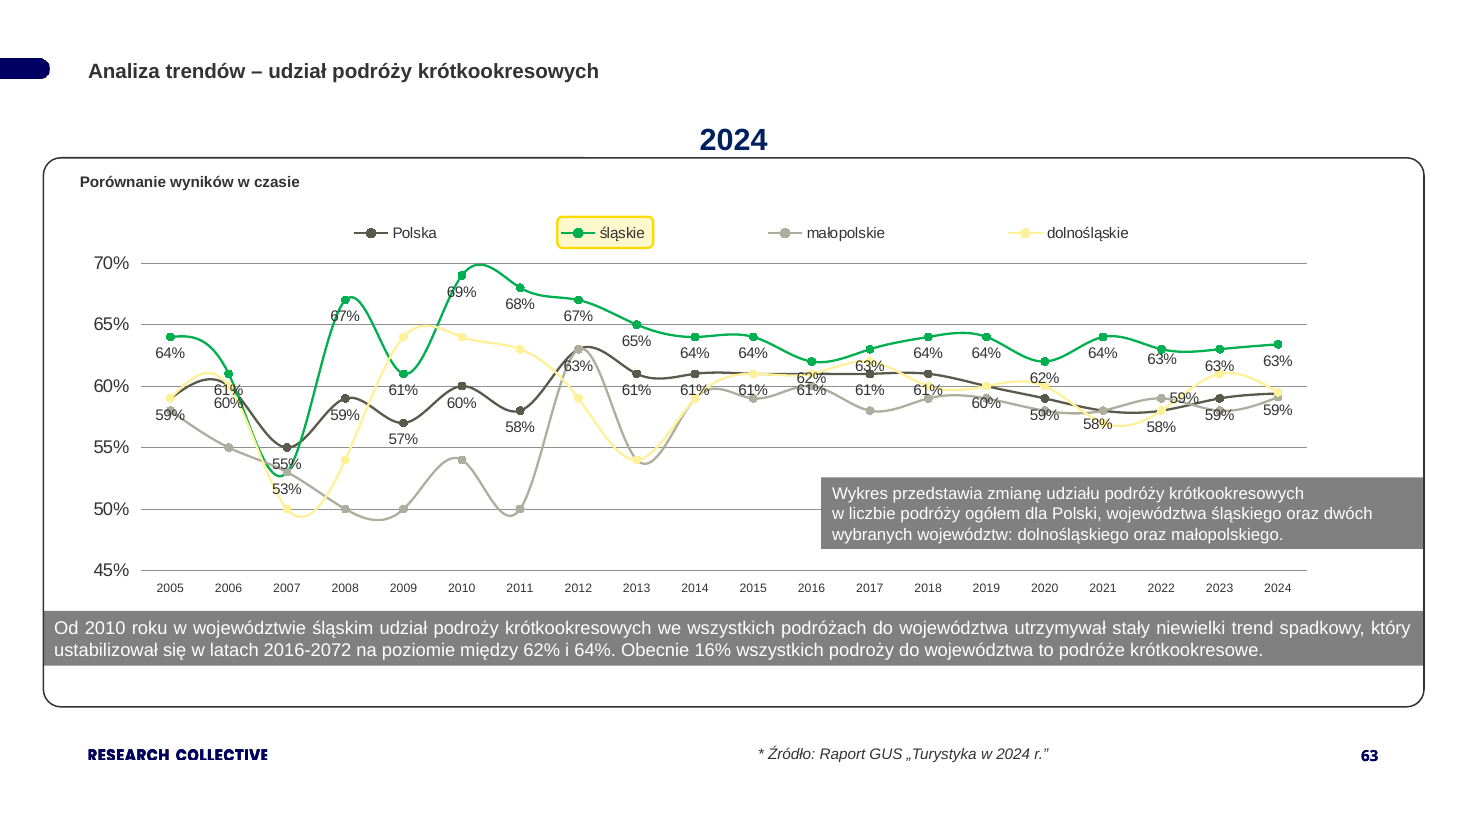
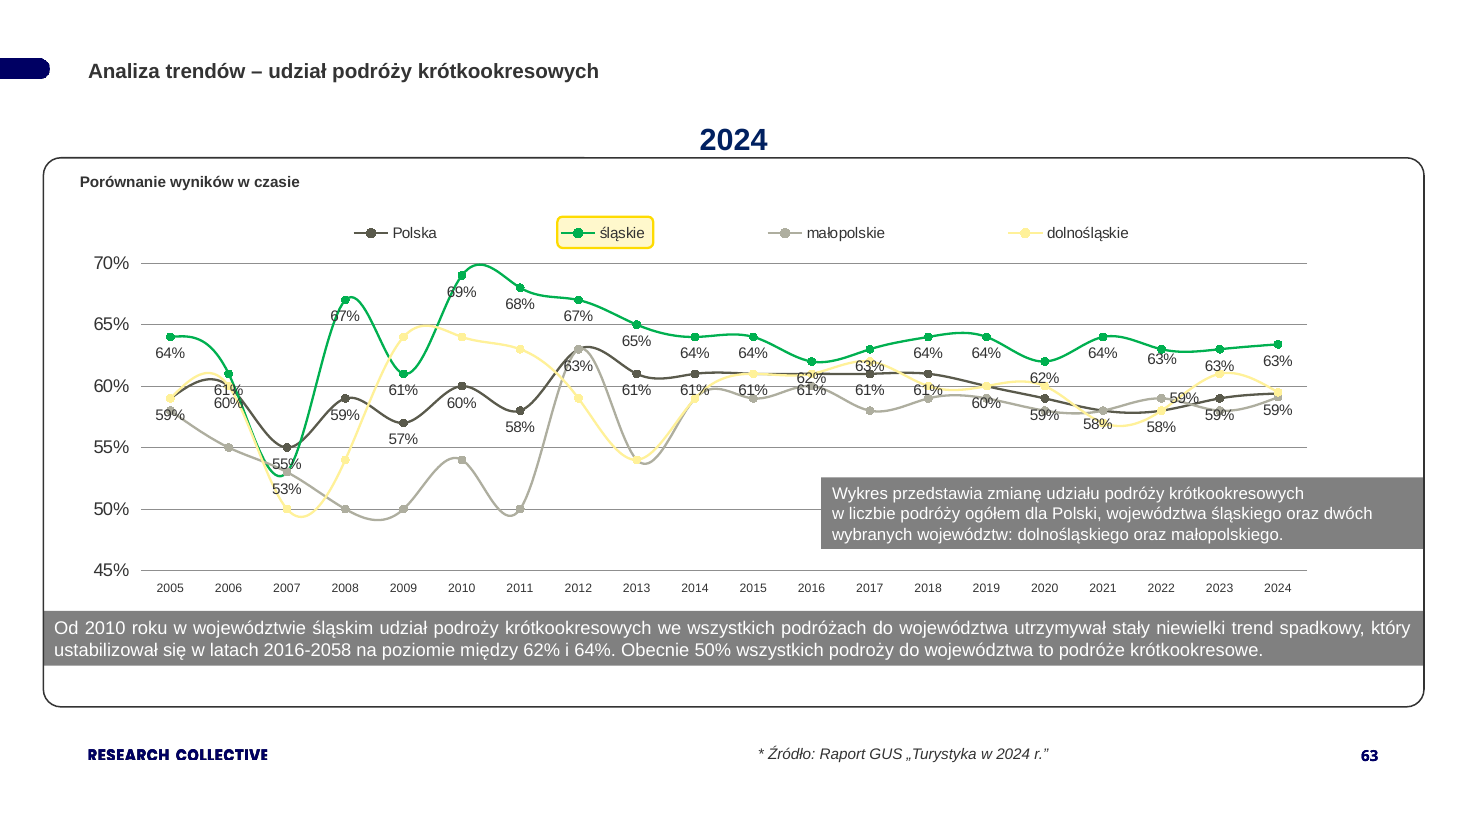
2016-2072: 2016-2072 -> 2016-2058
Obecnie 16%: 16% -> 50%
